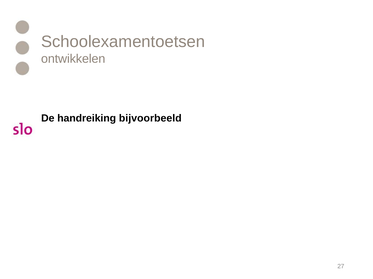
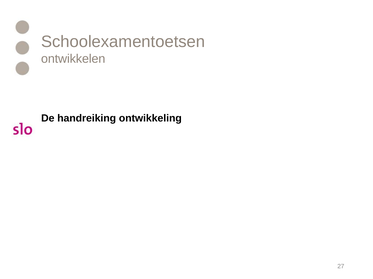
bijvoorbeeld: bijvoorbeeld -> ontwikkeling
